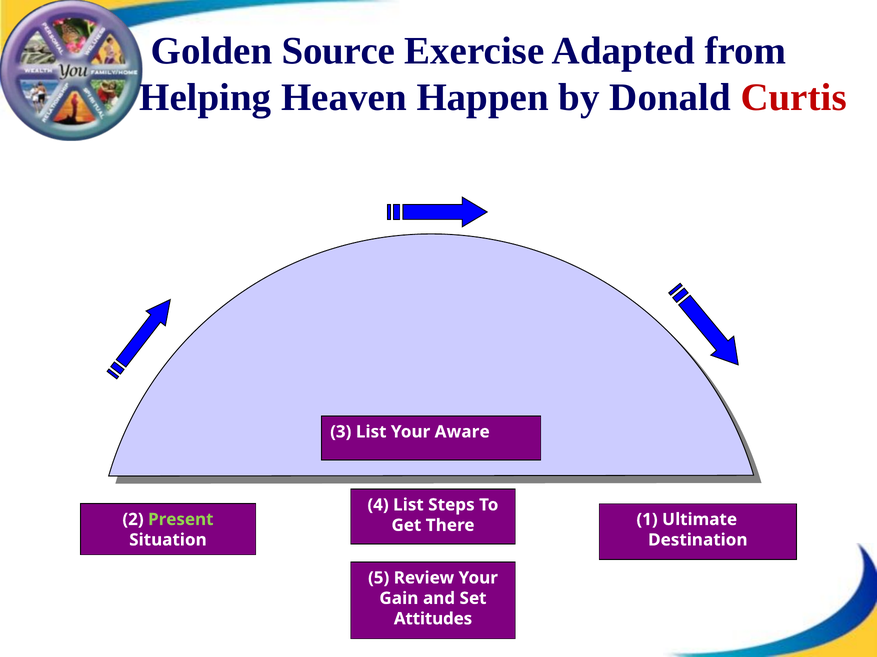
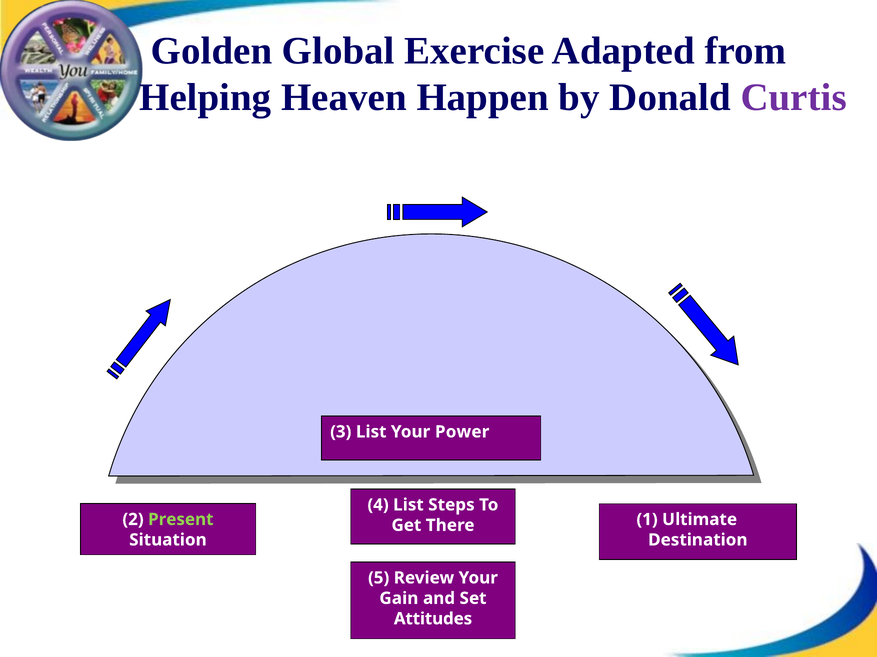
Source: Source -> Global
Curtis colour: red -> purple
Aware: Aware -> Power
